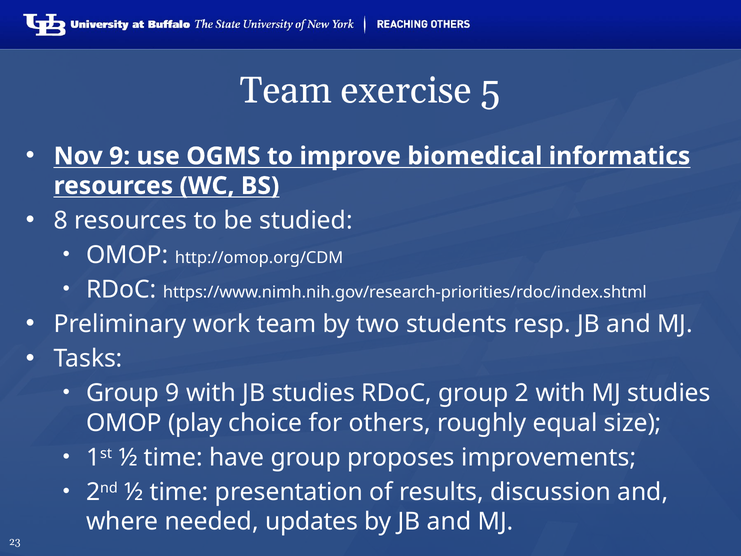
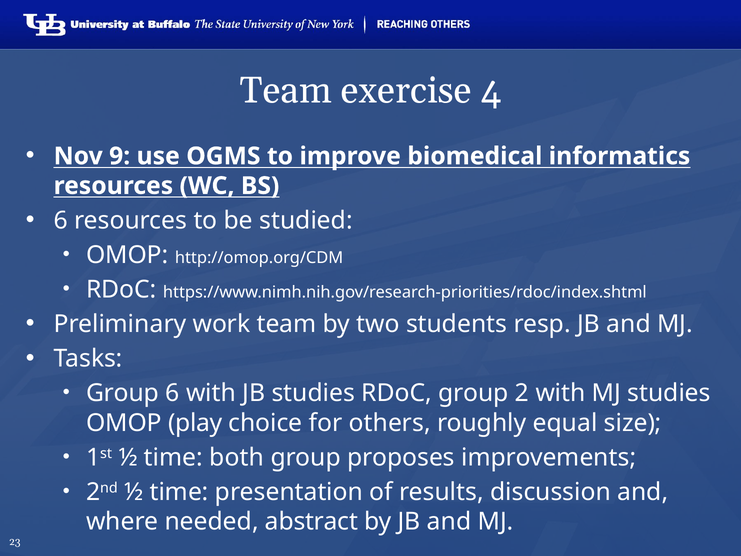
5: 5 -> 4
8 at (61, 220): 8 -> 6
Group 9: 9 -> 6
have: have -> both
updates: updates -> abstract
